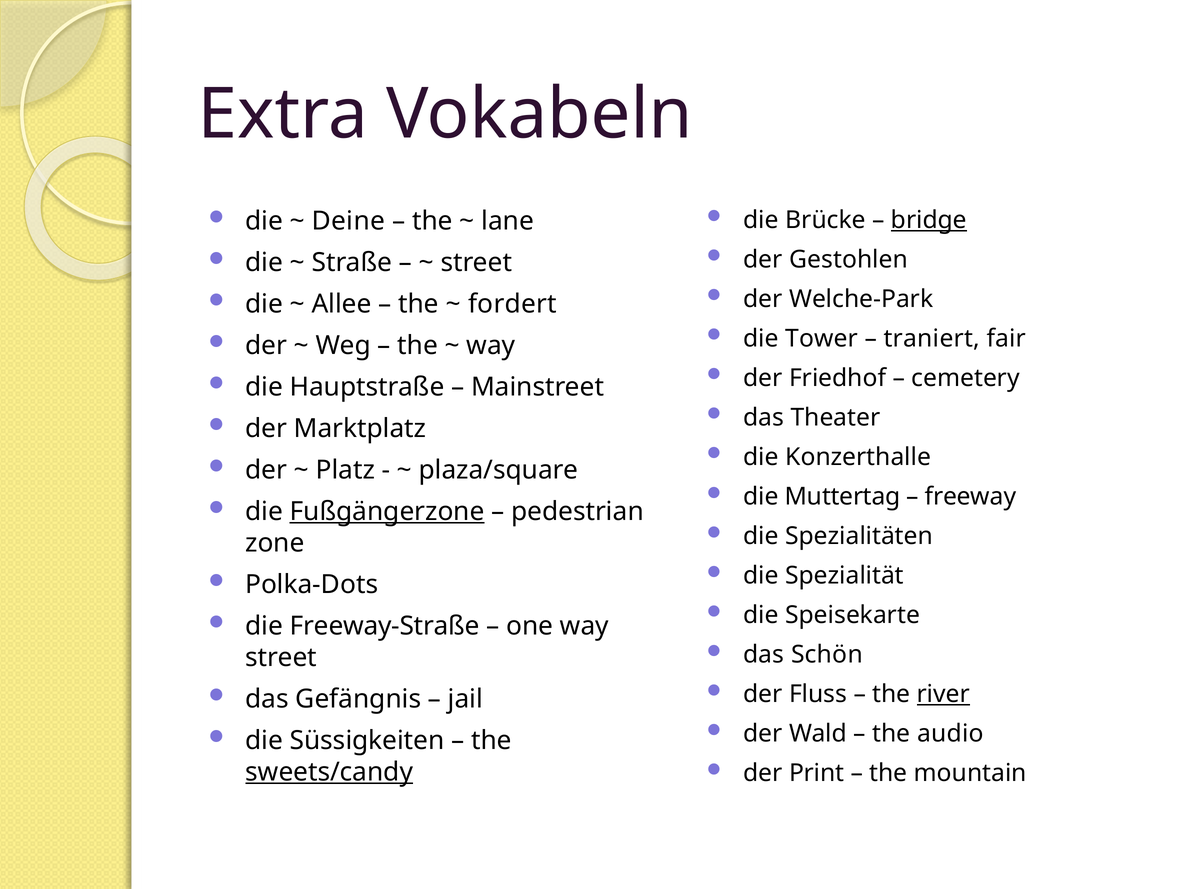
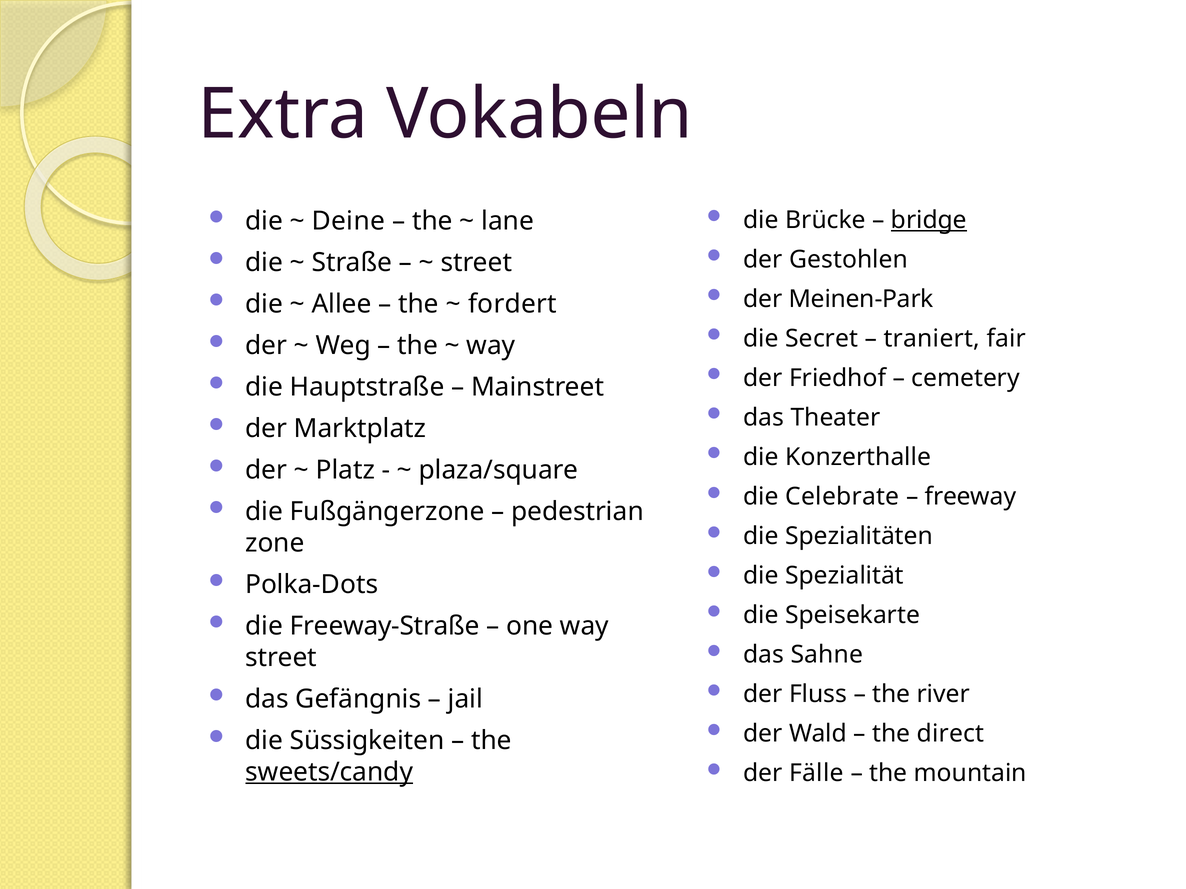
Welche-Park: Welche-Park -> Meinen-Park
Tower: Tower -> Secret
Muttertag: Muttertag -> Celebrate
Fußgängerzone underline: present -> none
Schön: Schön -> Sahne
river underline: present -> none
audio: audio -> direct
Print: Print -> Fälle
